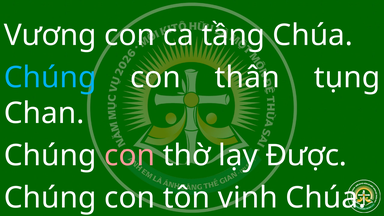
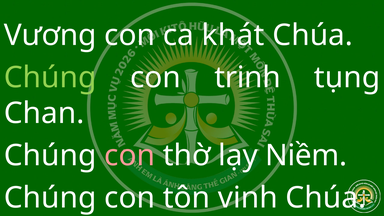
tầng: tầng -> khát
Chúng at (50, 77) colour: light blue -> light green
thân: thân -> trinh
Được: Được -> Niềm
